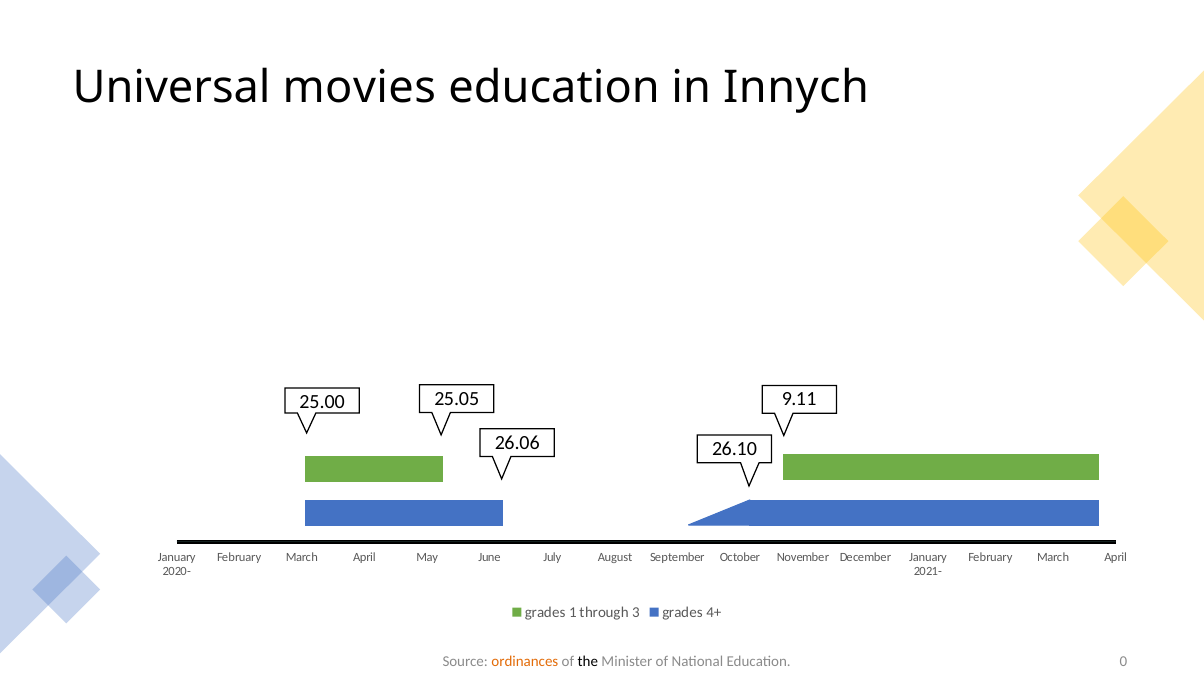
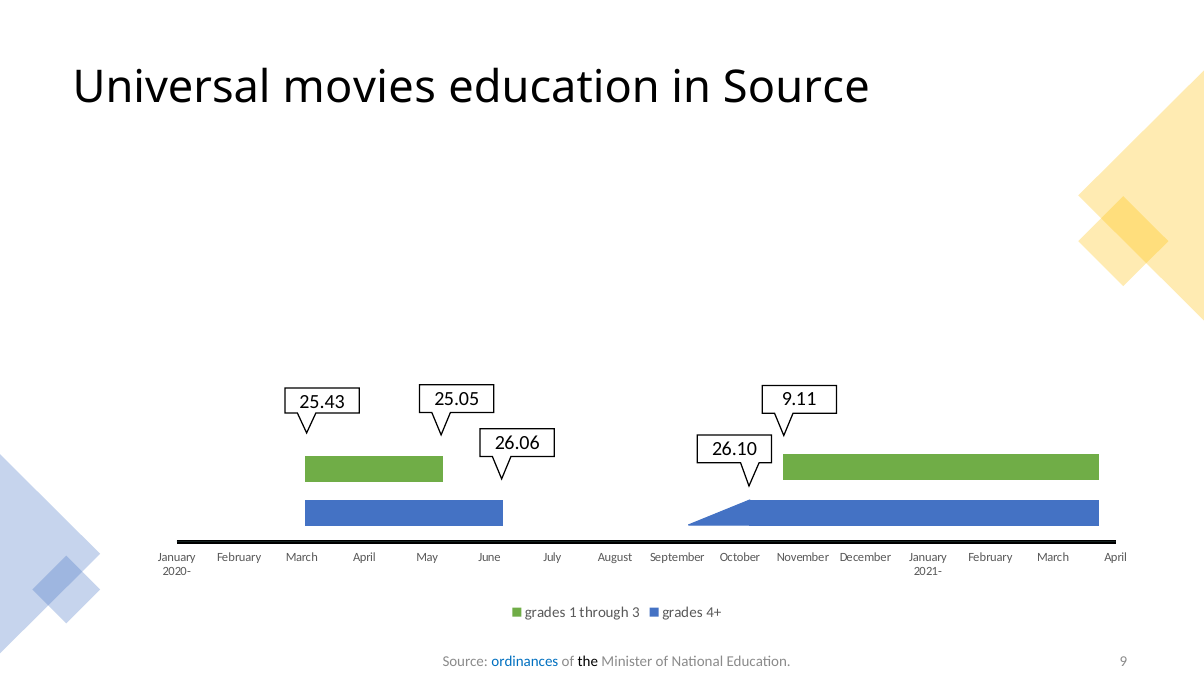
in Innych: Innych -> Source
25.00: 25.00 -> 25.43
ordinances colour: orange -> blue
0: 0 -> 9
